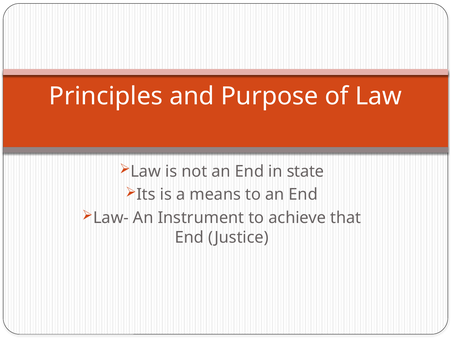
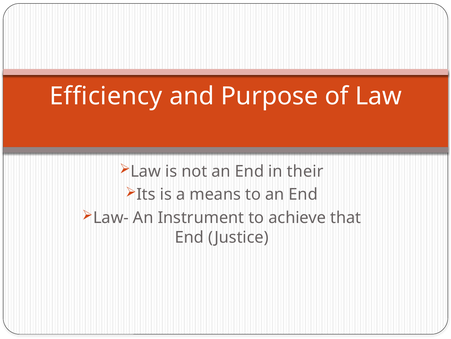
Principles: Principles -> Efficiency
state: state -> their
